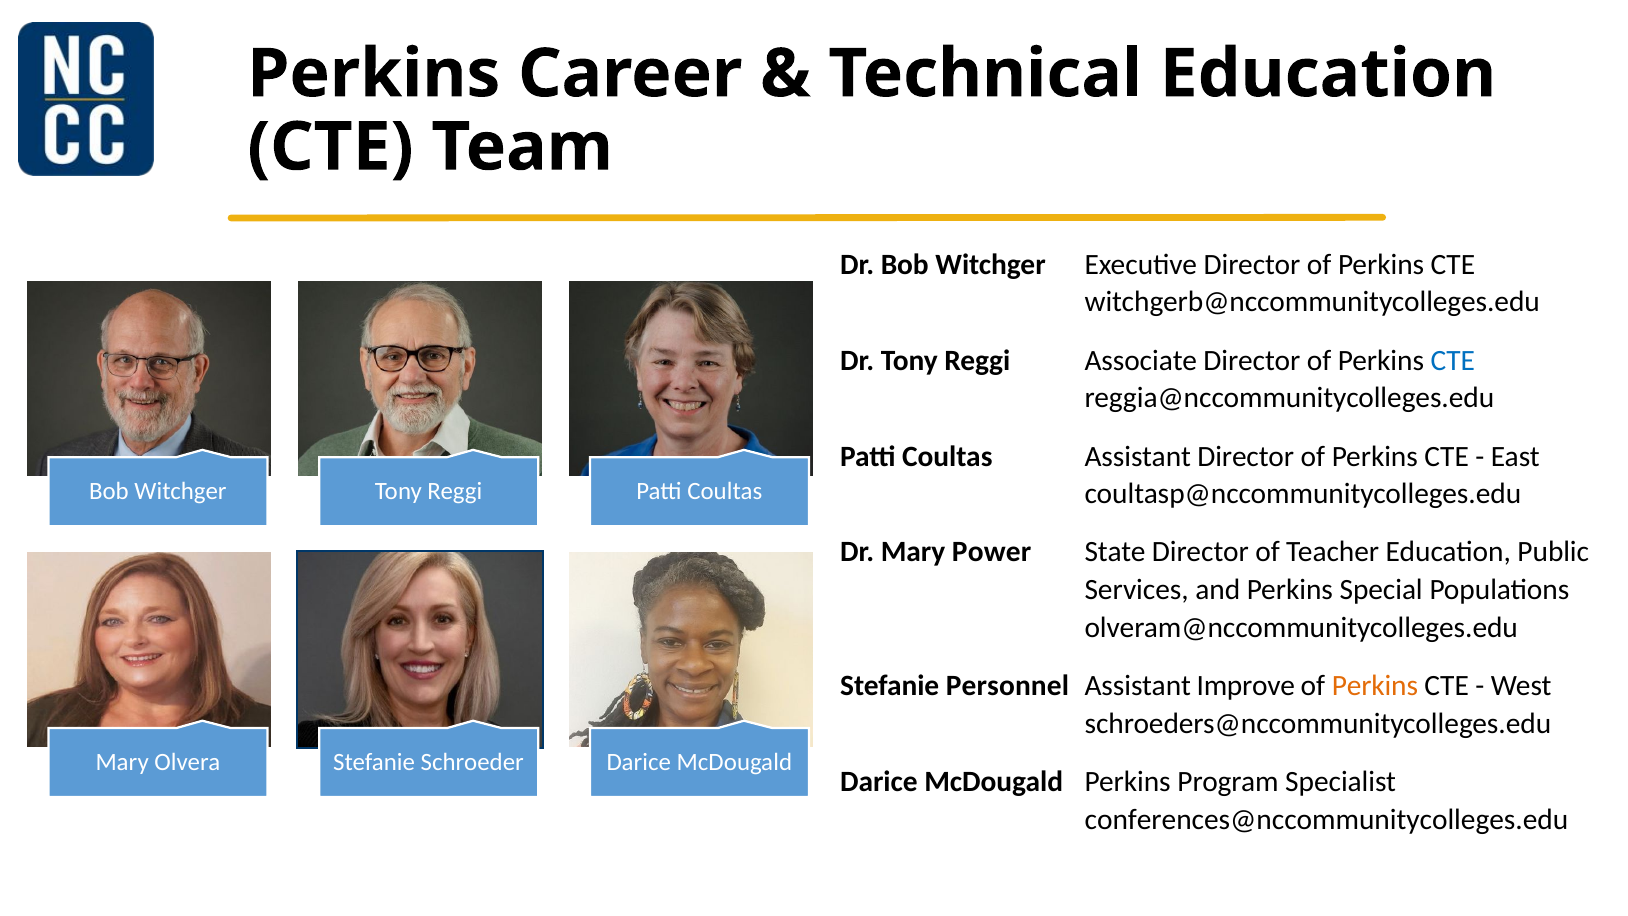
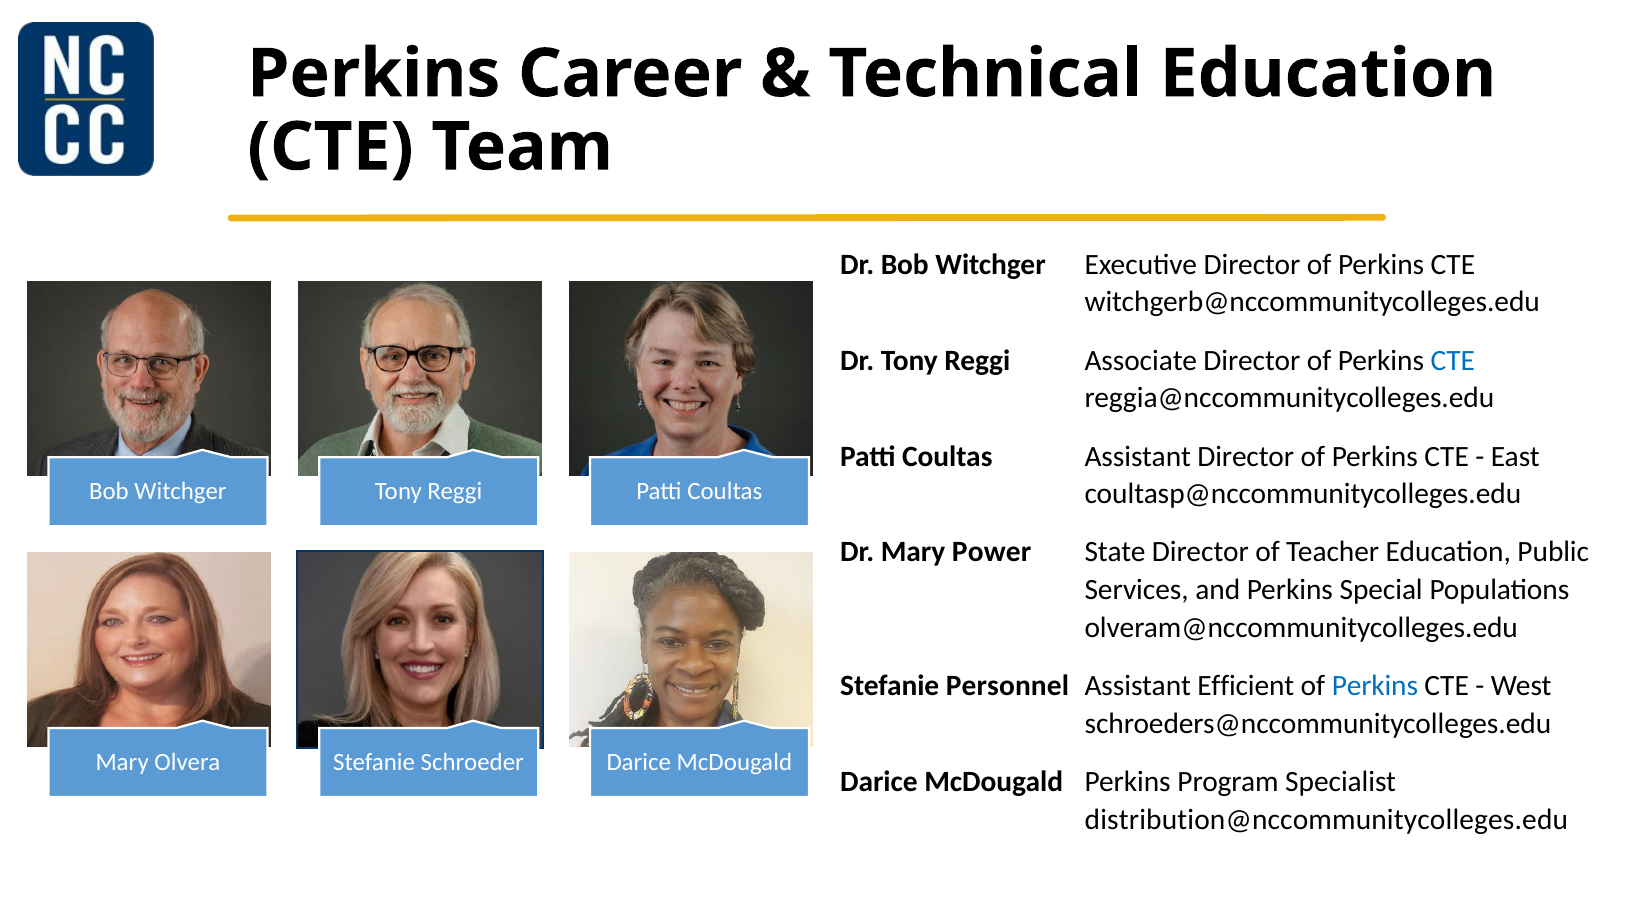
Improve: Improve -> Efficient
Perkins at (1375, 686) colour: orange -> blue
conferences@nccommunitycolleges.edu: conferences@nccommunitycolleges.edu -> distribution@nccommunitycolleges.edu
